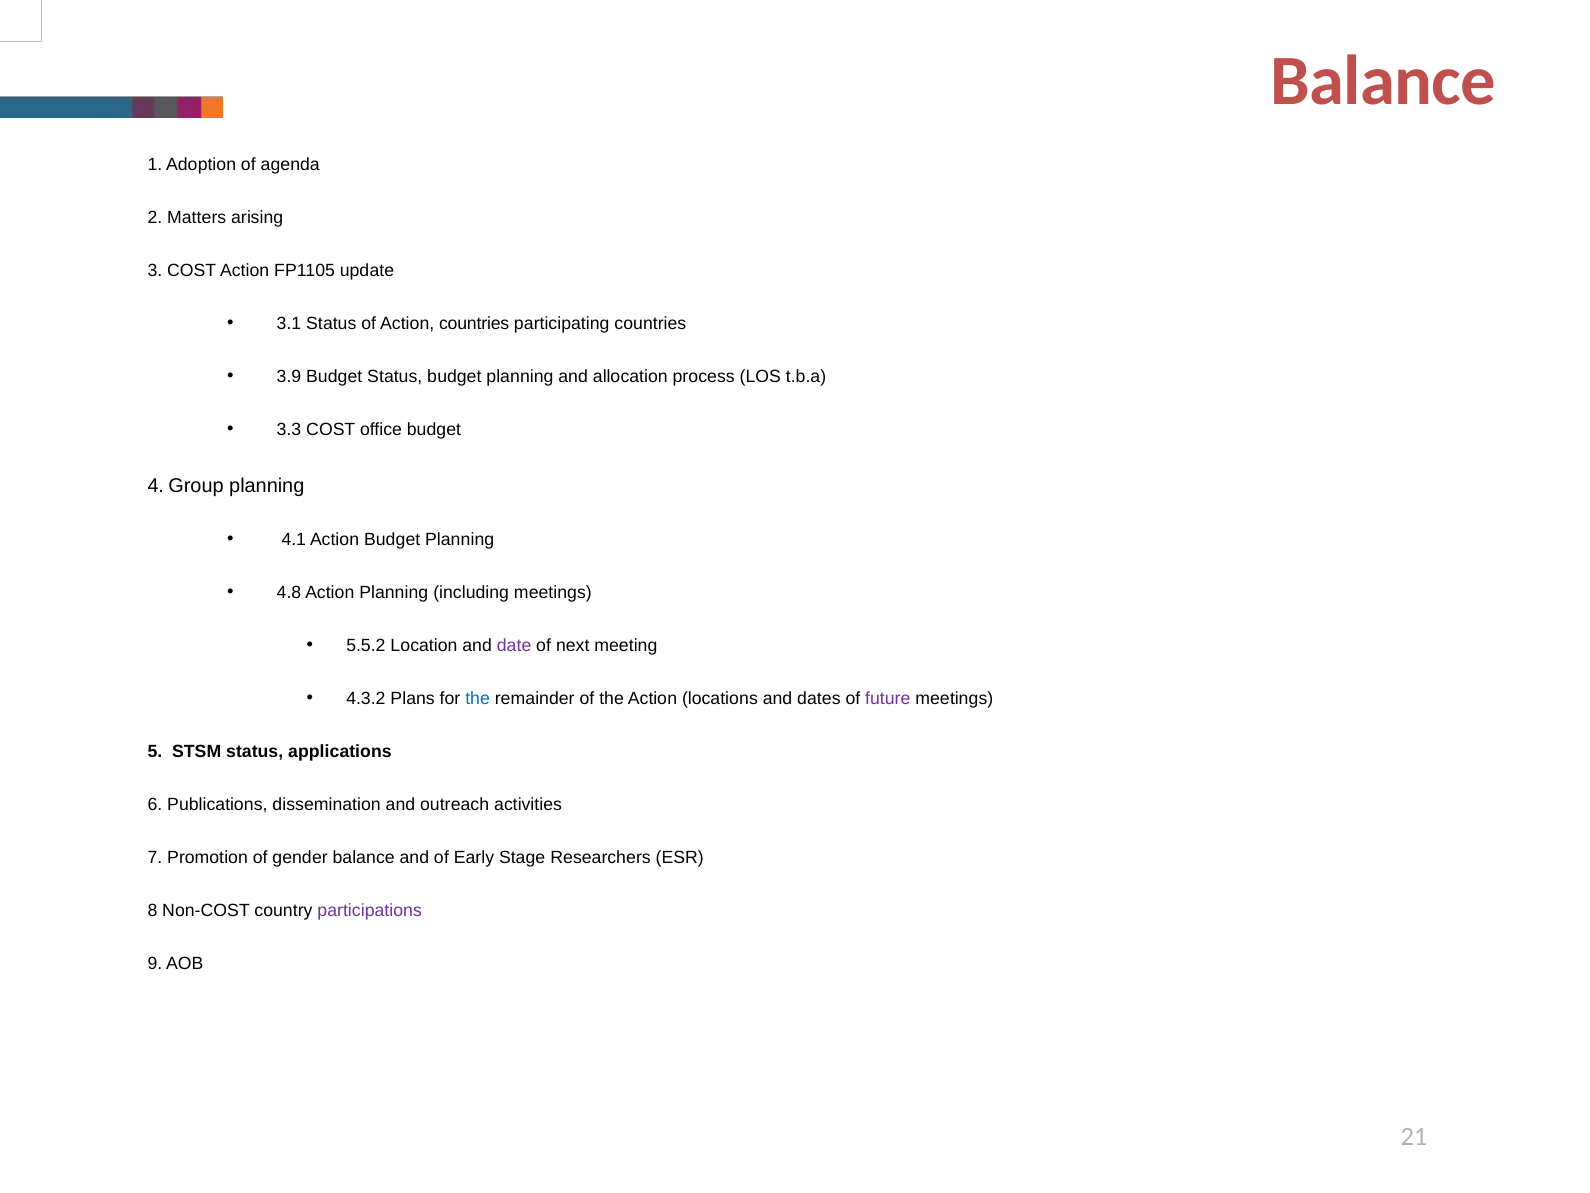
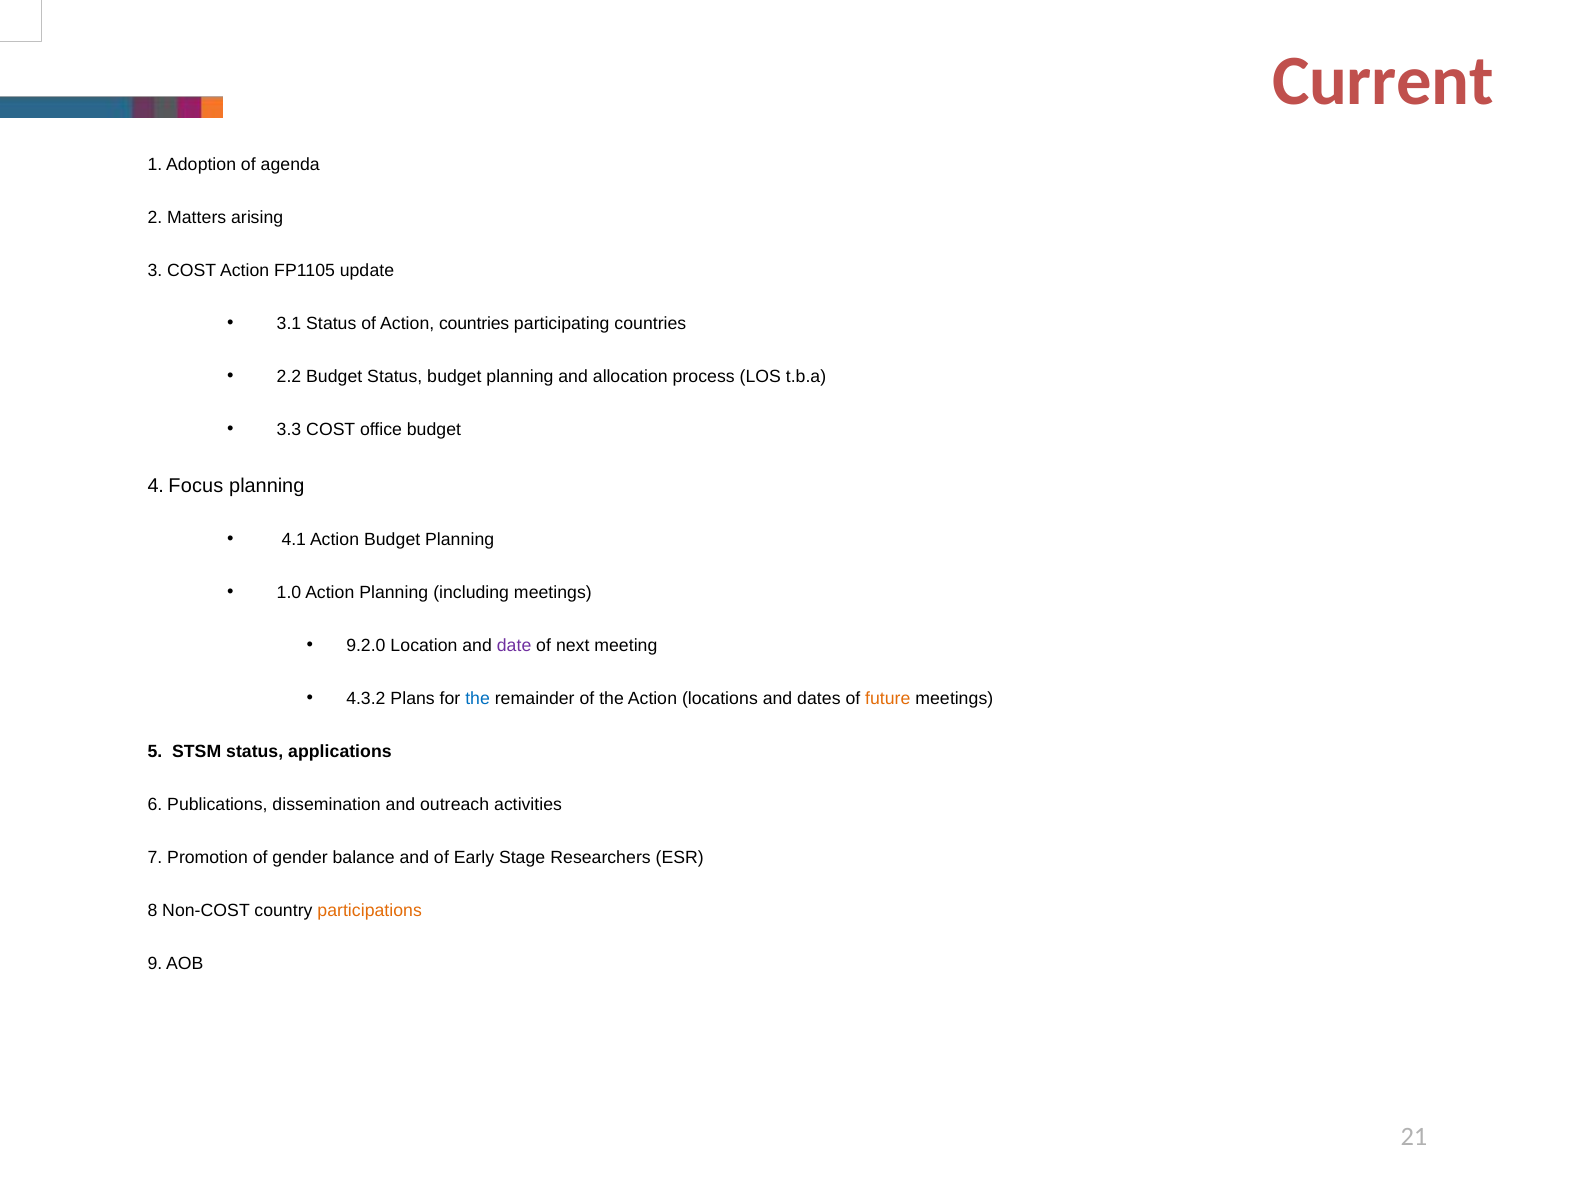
Balance at (1383, 81): Balance -> Current
3.9: 3.9 -> 2.2
Group: Group -> Focus
4.8: 4.8 -> 1.0
5.5.2: 5.5.2 -> 9.2.0
future colour: purple -> orange
participations colour: purple -> orange
